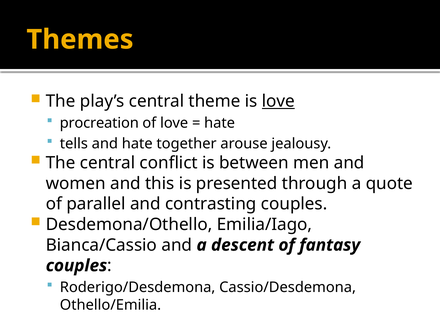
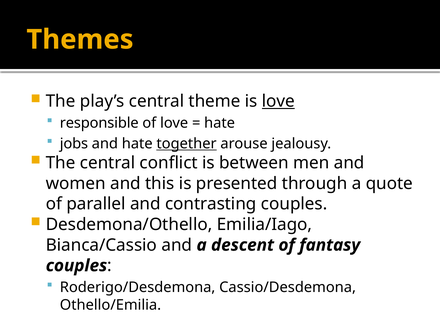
procreation: procreation -> responsible
tells: tells -> jobs
together underline: none -> present
